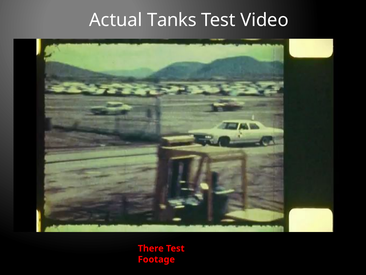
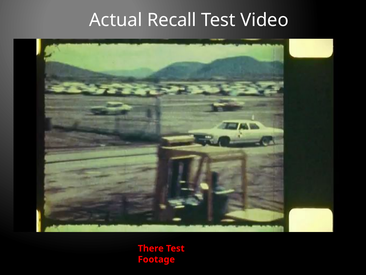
Tanks: Tanks -> Recall
